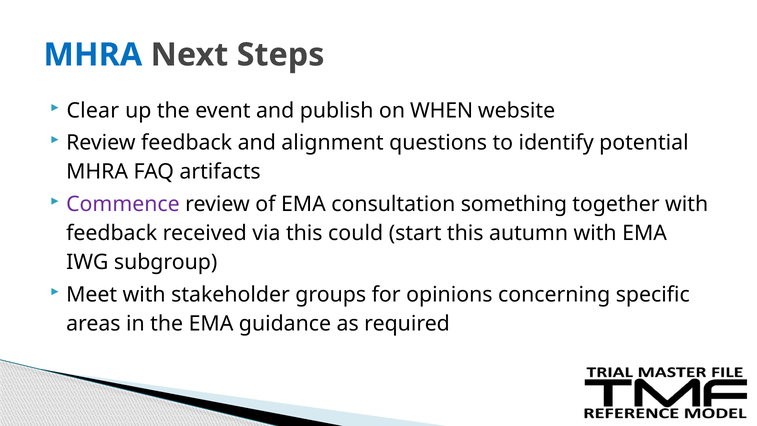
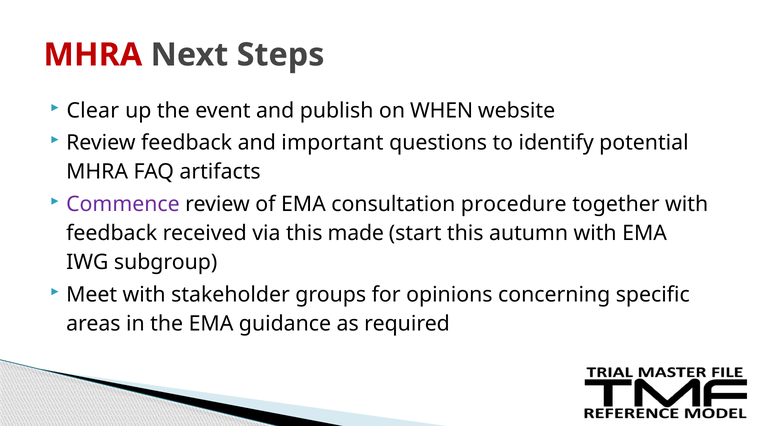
MHRA at (93, 55) colour: blue -> red
alignment: alignment -> important
something: something -> procedure
could: could -> made
